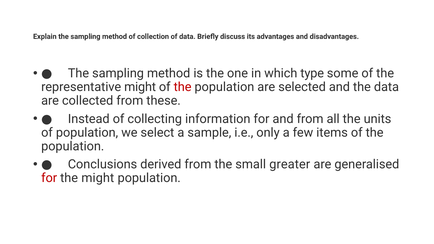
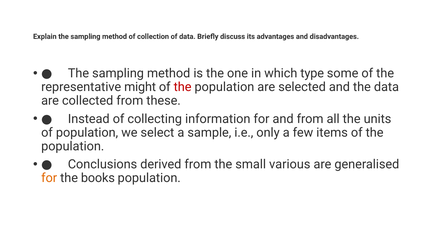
greater: greater -> various
for at (49, 178) colour: red -> orange
the might: might -> books
